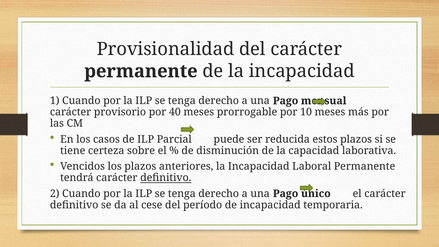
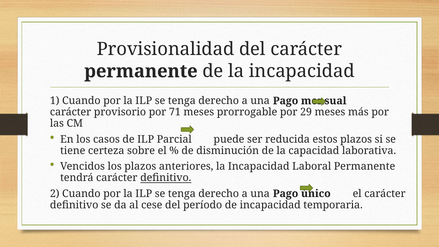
40: 40 -> 71
10: 10 -> 29
